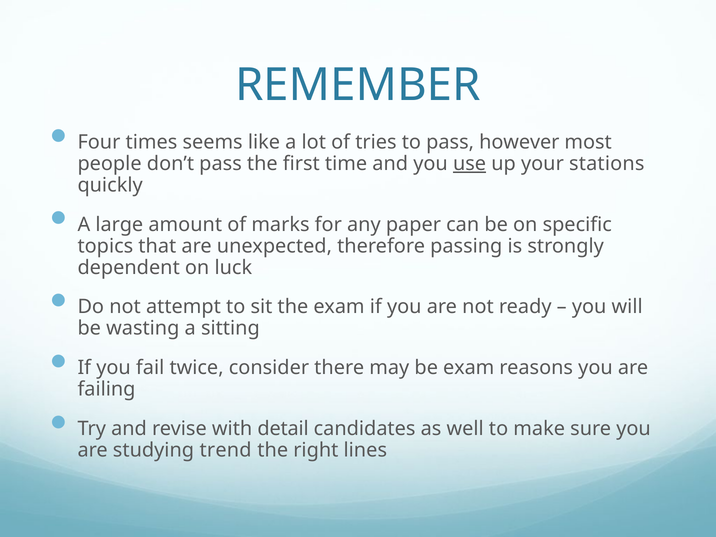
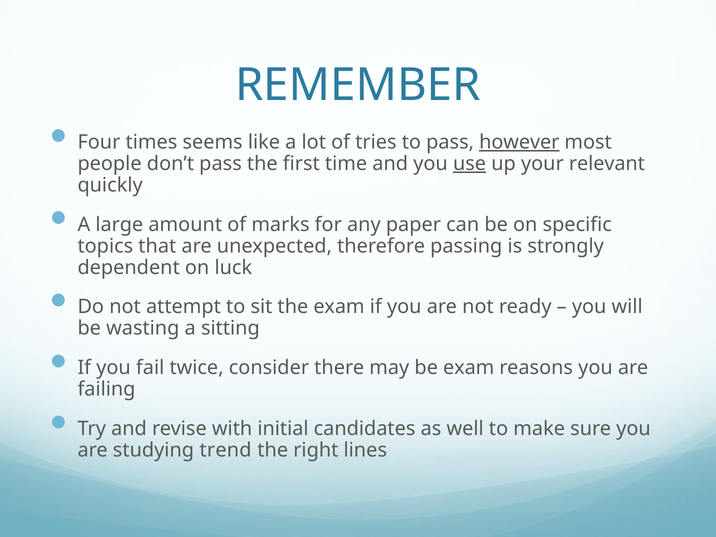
however underline: none -> present
stations: stations -> relevant
detail: detail -> initial
